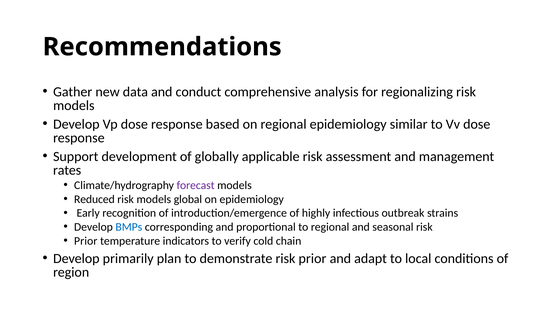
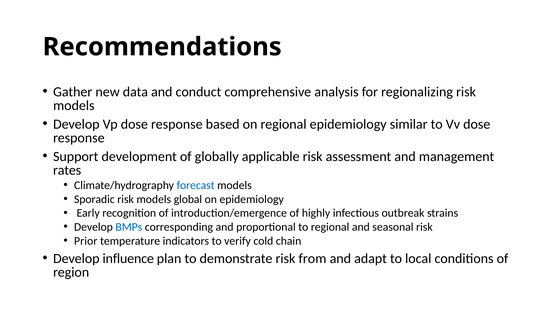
forecast colour: purple -> blue
Reduced: Reduced -> Sporadic
primarily: primarily -> influence
risk prior: prior -> from
